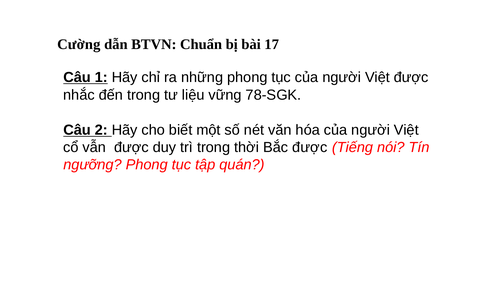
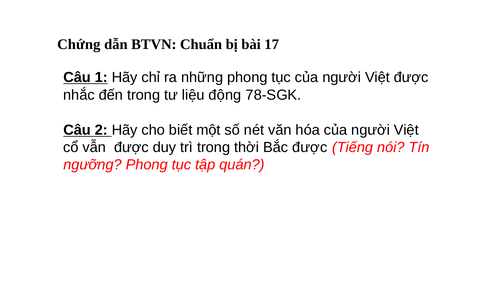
Cường: Cường -> Chứng
vững: vững -> động
